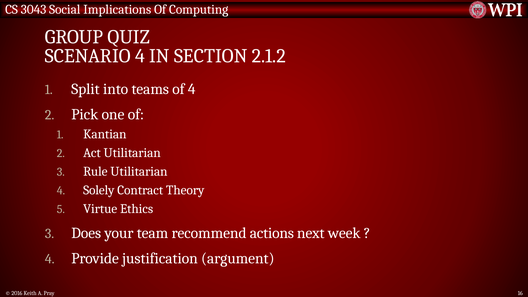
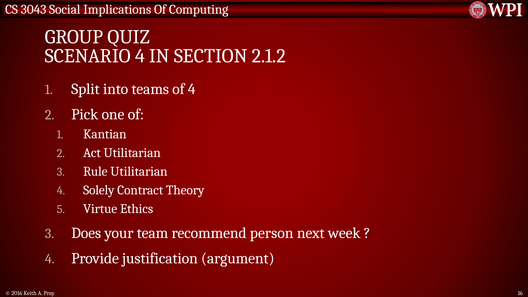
actions: actions -> person
